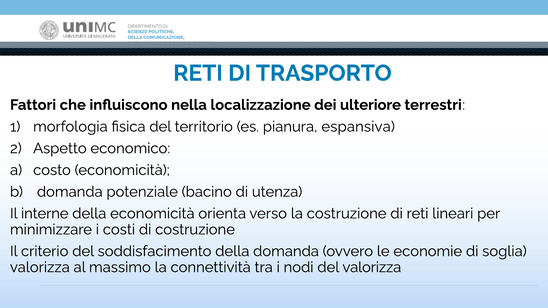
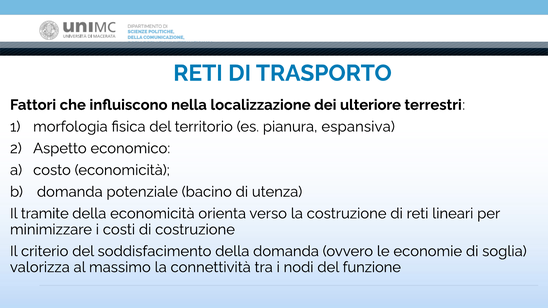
interne: interne -> tramite
del valorizza: valorizza -> funzione
